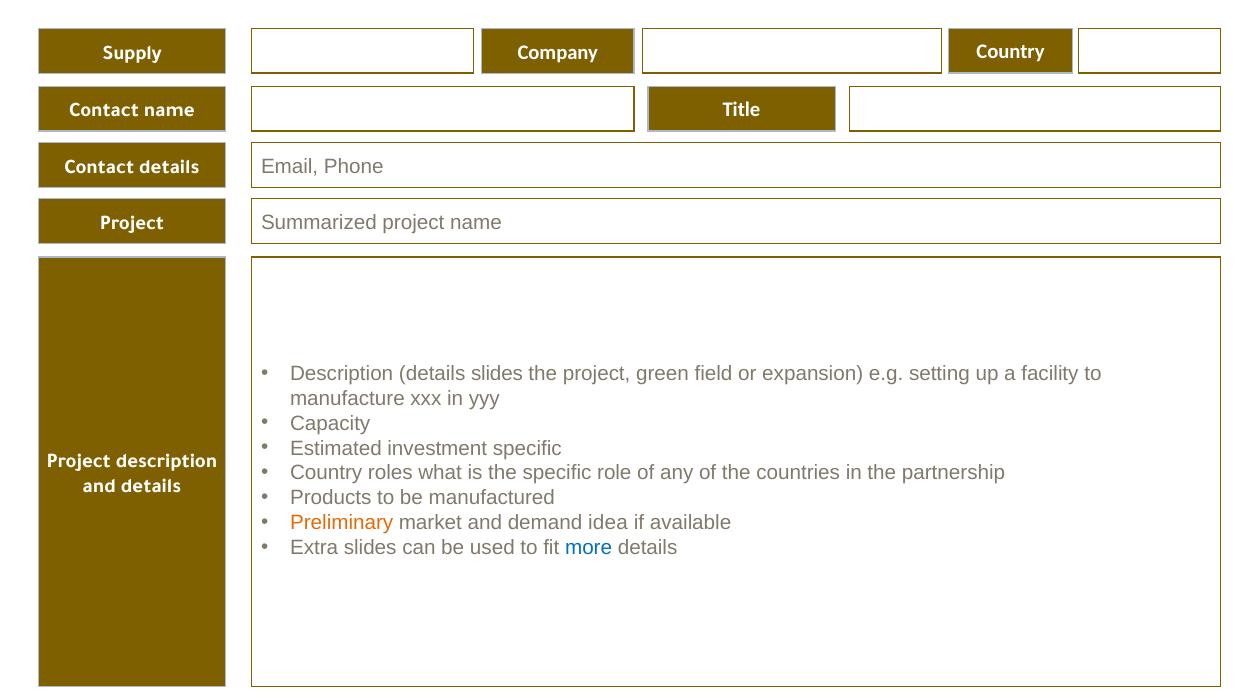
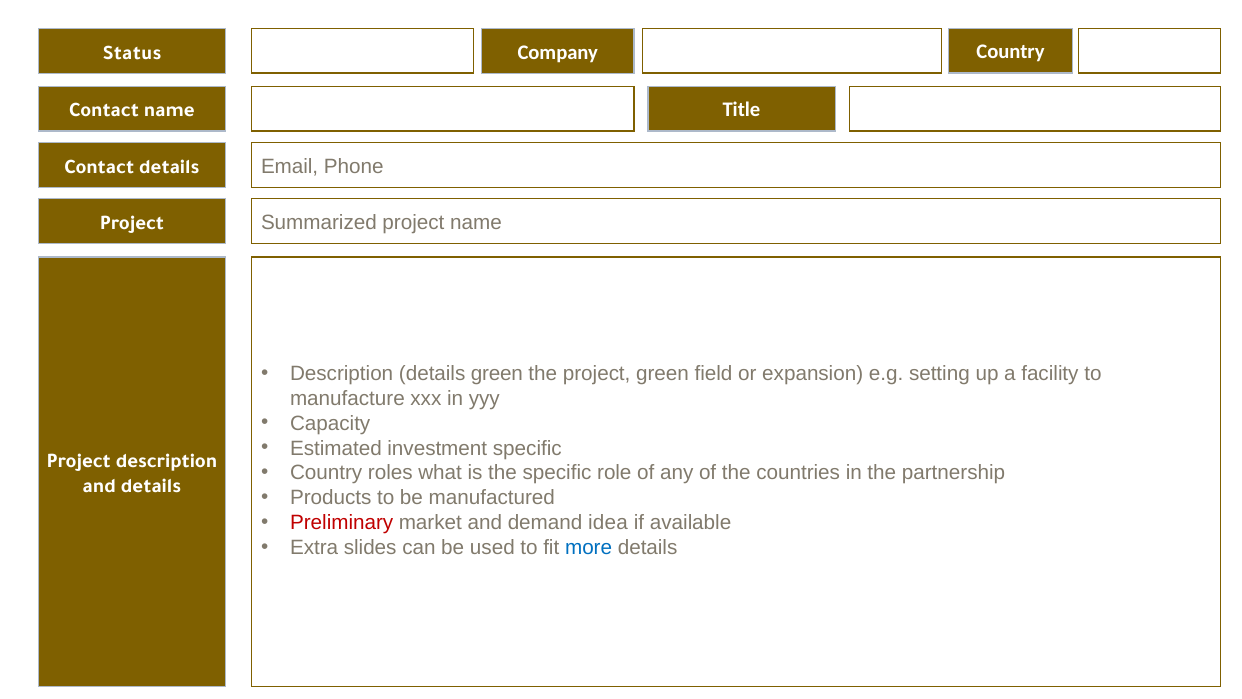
Supply: Supply -> Status
details slides: slides -> green
Preliminary colour: orange -> red
